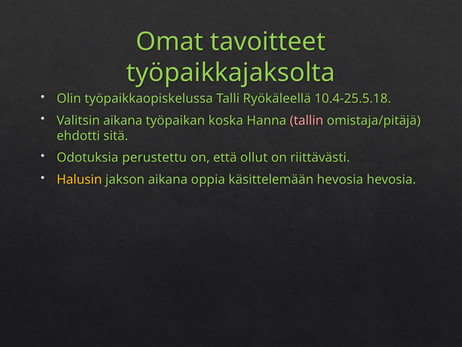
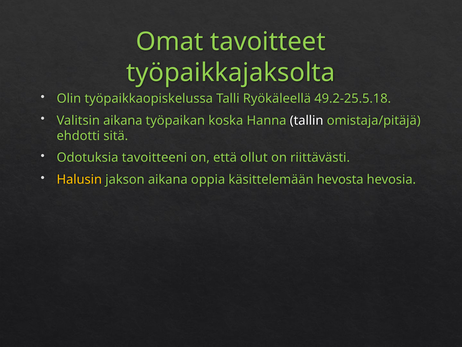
10.4-25.5.18: 10.4-25.5.18 -> 49.2-25.5.18
tallin colour: pink -> white
perustettu: perustettu -> tavoitteeni
käsittelemään hevosia: hevosia -> hevosta
